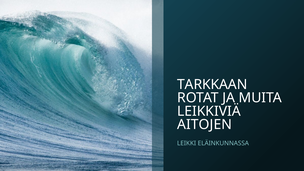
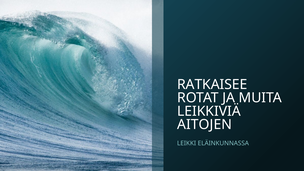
TARKKAAN: TARKKAAN -> RATKAISEE
